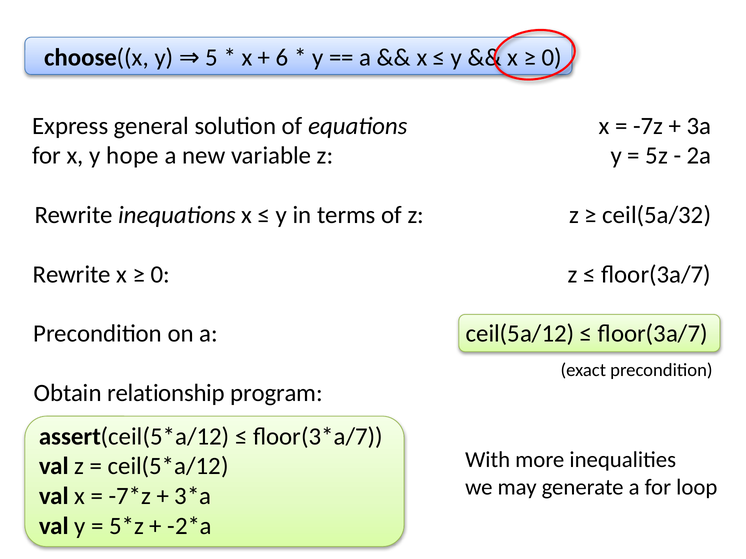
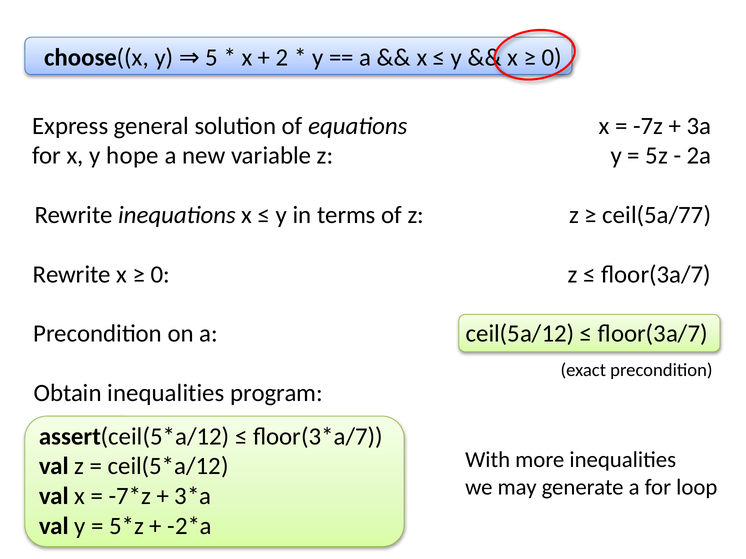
6: 6 -> 2
ceil(5a/32: ceil(5a/32 -> ceil(5a/77
Obtain relationship: relationship -> inequalities
